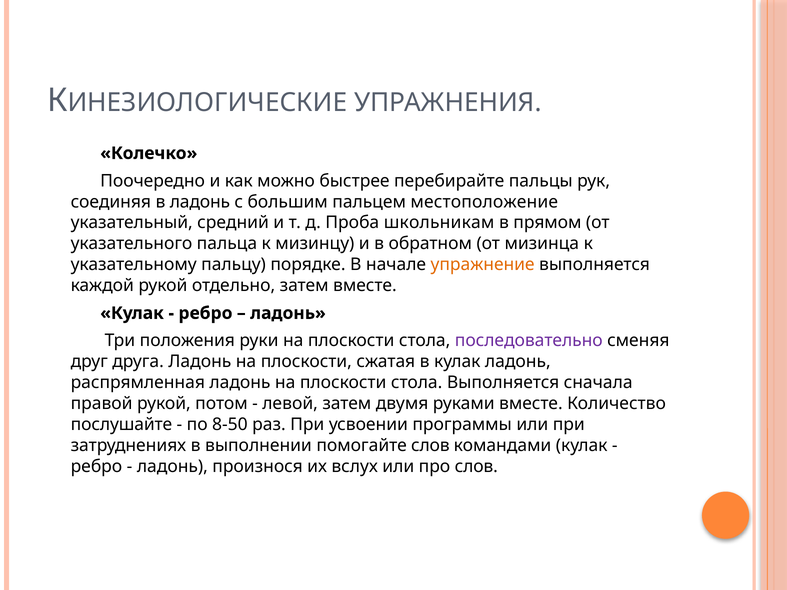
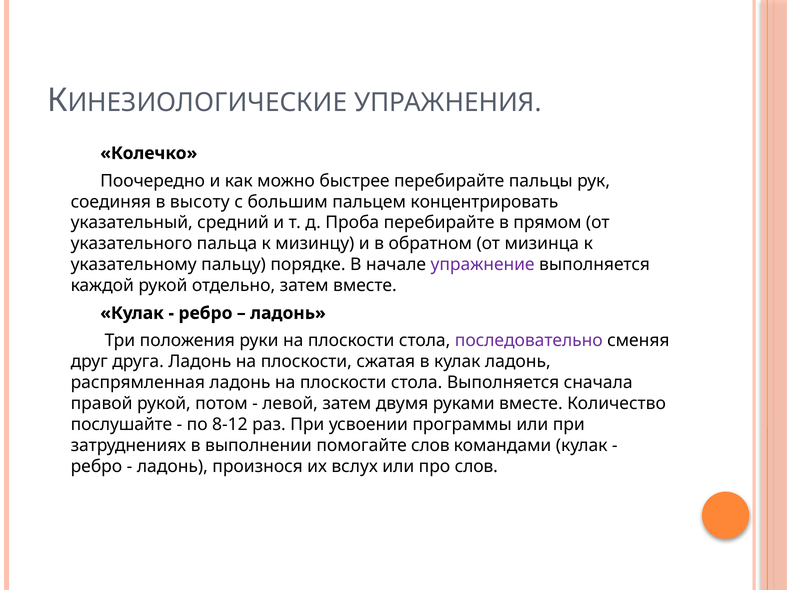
в ладонь: ладонь -> высоту
местоположение: местоположение -> концентрировать
Проба школьникам: школьникам -> перебирайте
упражнение colour: orange -> purple
8-50: 8-50 -> 8-12
